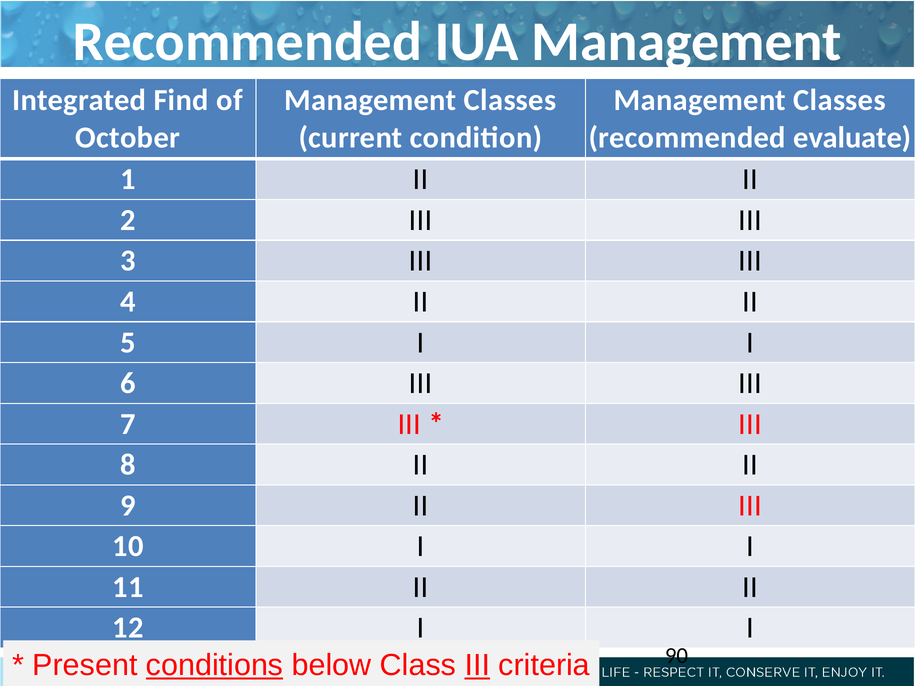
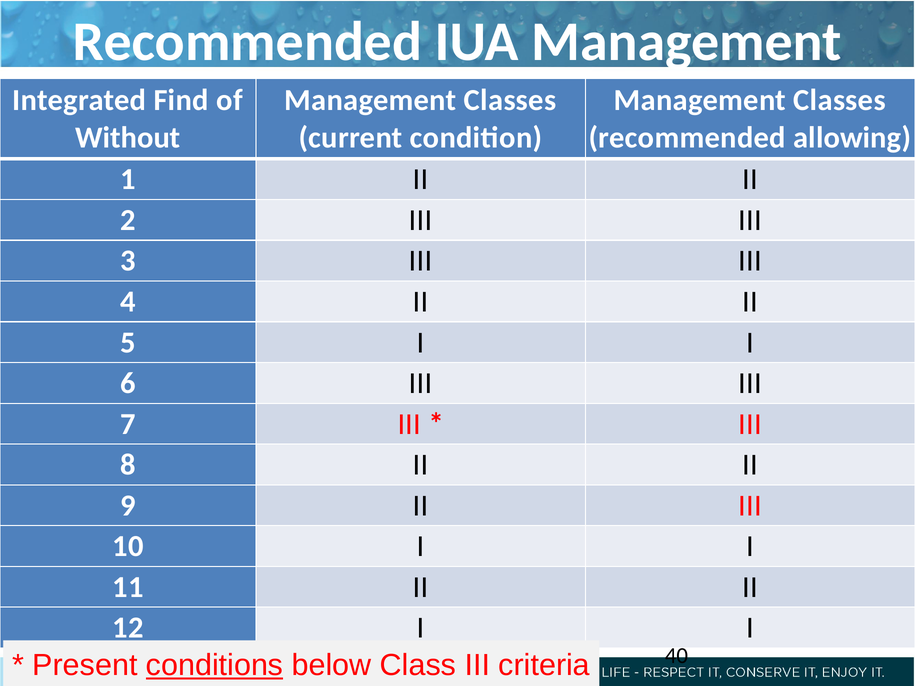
October: October -> Without
evaluate: evaluate -> allowing
III at (477, 666) underline: present -> none
90: 90 -> 40
